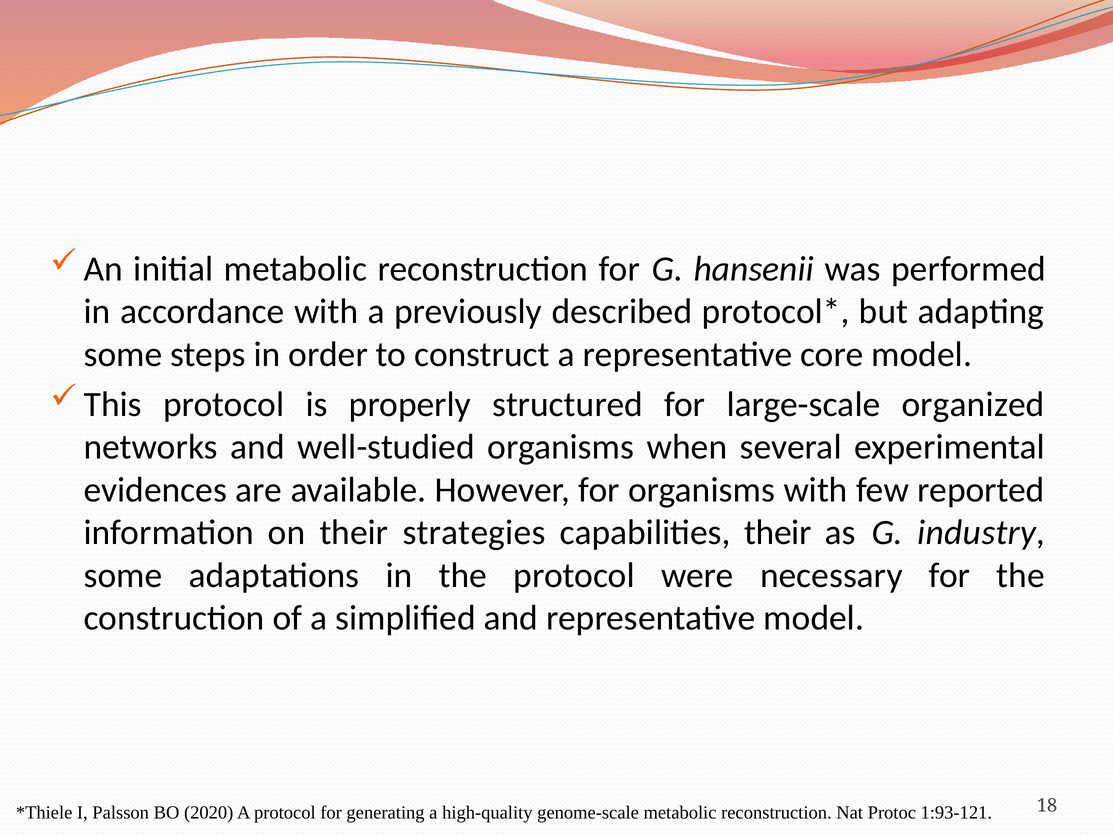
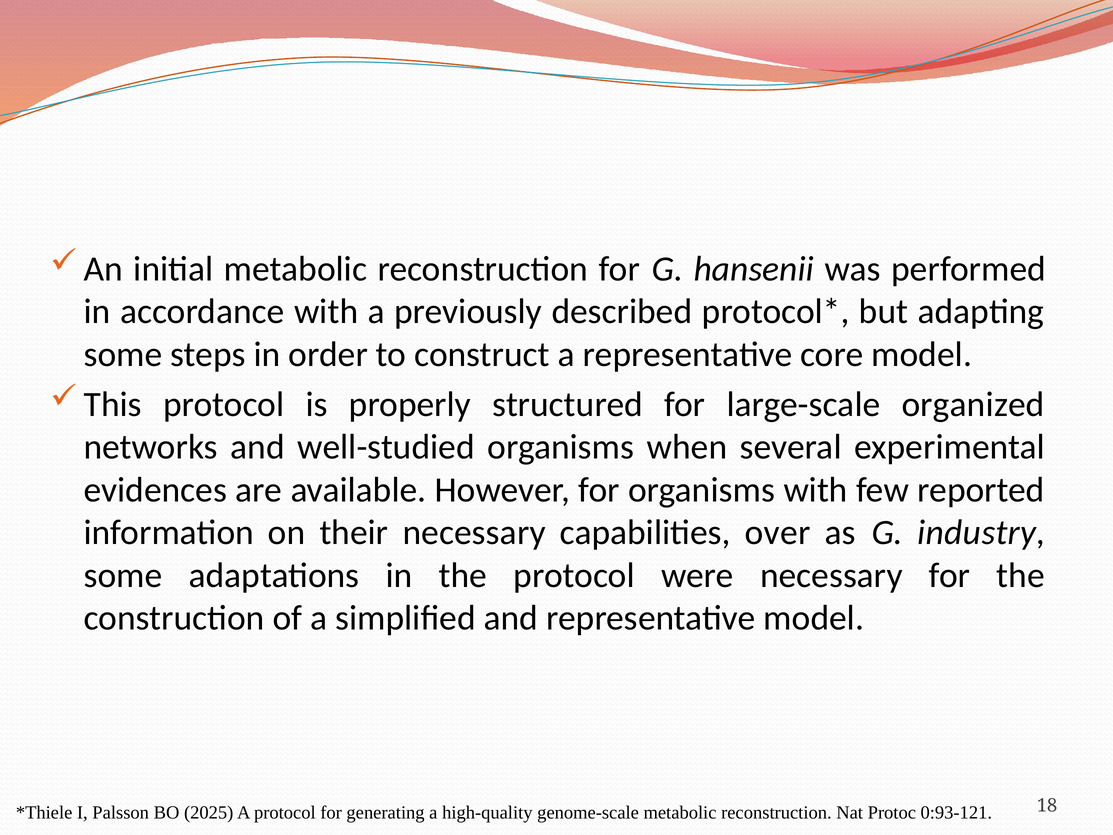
their strategies: strategies -> necessary
capabilities their: their -> over
2020: 2020 -> 2025
1:93-121: 1:93-121 -> 0:93-121
